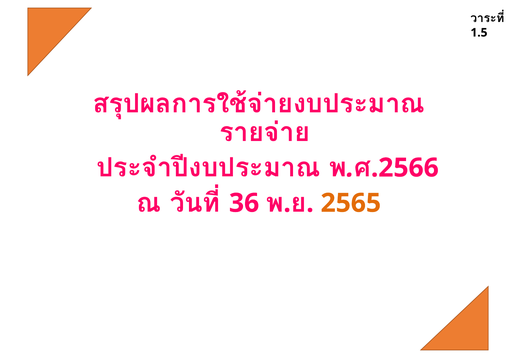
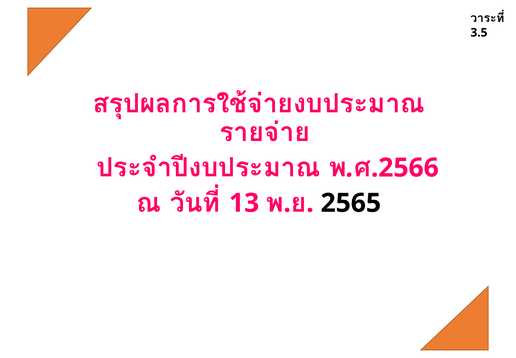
1.5: 1.5 -> 3.5
36: 36 -> 13
2565 colour: orange -> black
